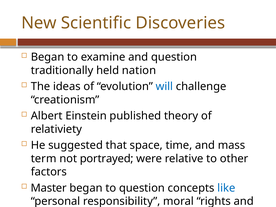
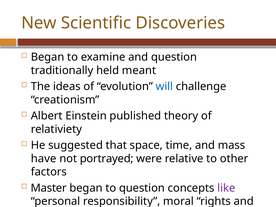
nation: nation -> meant
term: term -> have
like colour: blue -> purple
